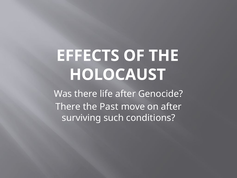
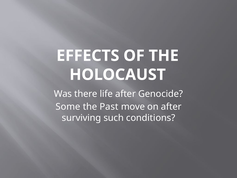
There at (68, 107): There -> Some
